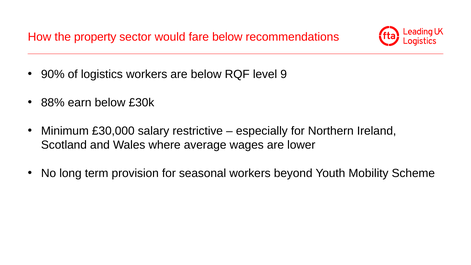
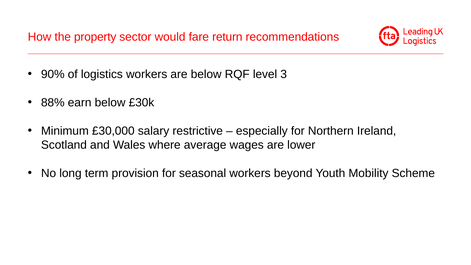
fare below: below -> return
9: 9 -> 3
